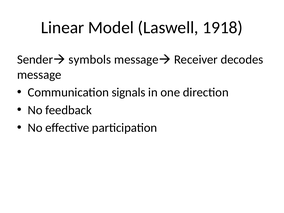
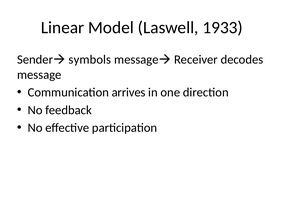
1918: 1918 -> 1933
signals: signals -> arrives
